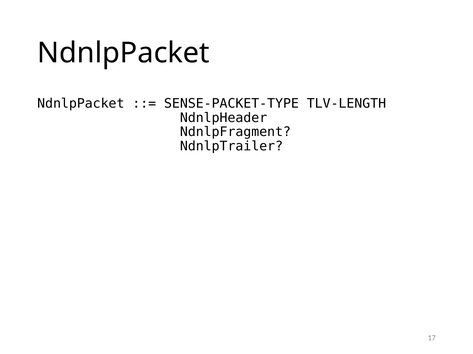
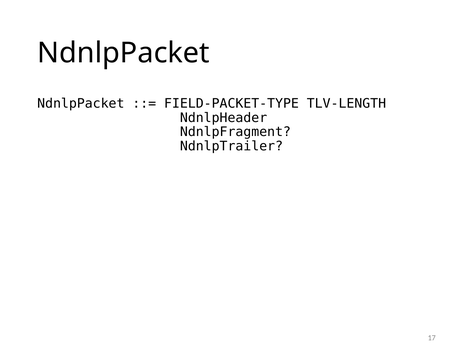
SENSE-PACKET-TYPE: SENSE-PACKET-TYPE -> FIELD-PACKET-TYPE
